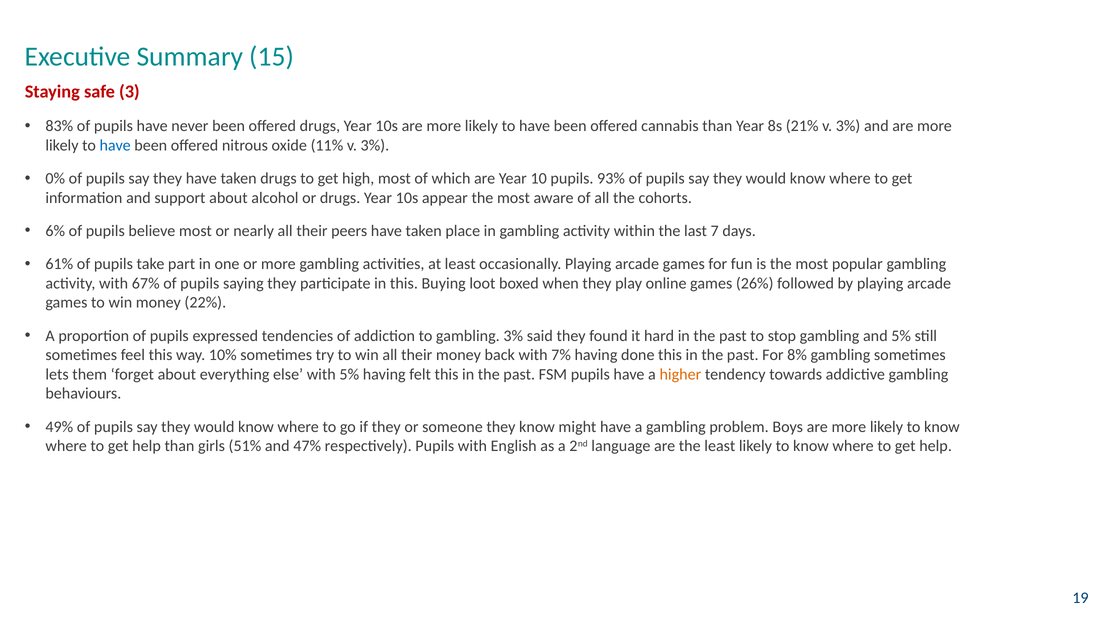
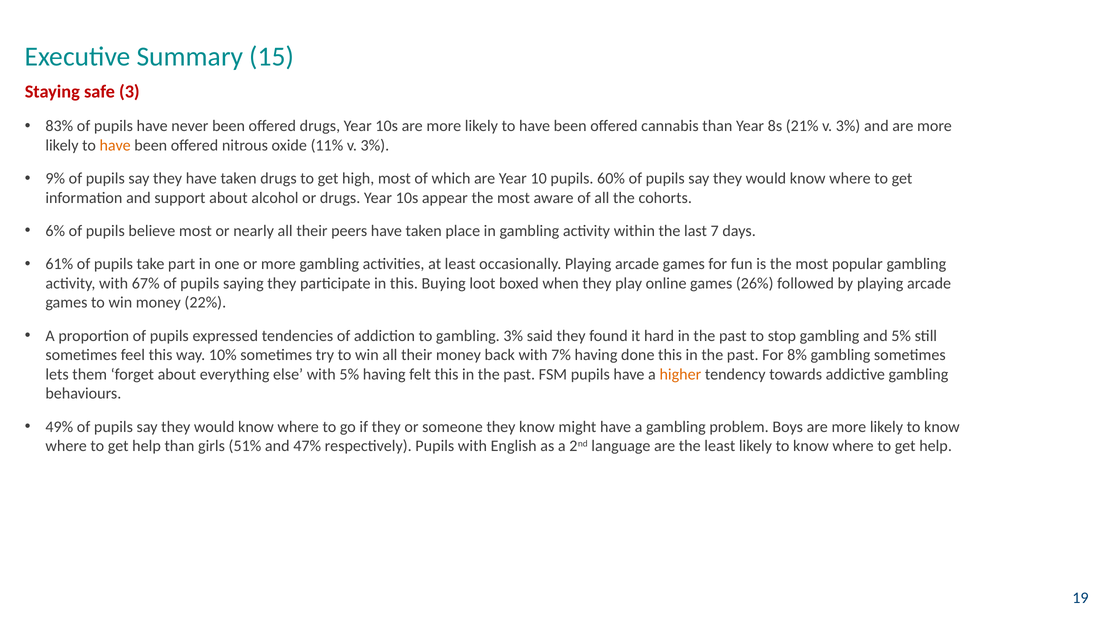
have at (115, 145) colour: blue -> orange
0%: 0% -> 9%
93%: 93% -> 60%
